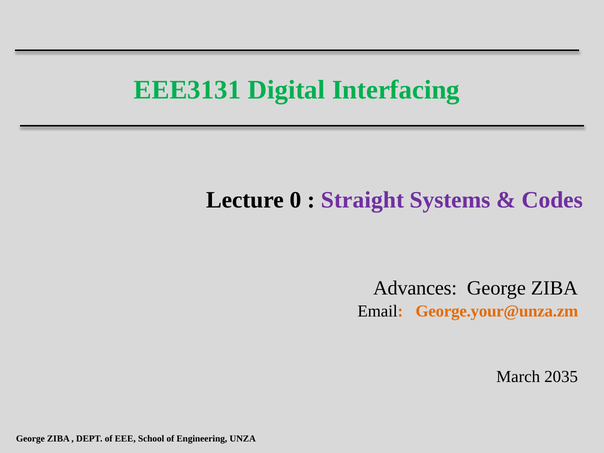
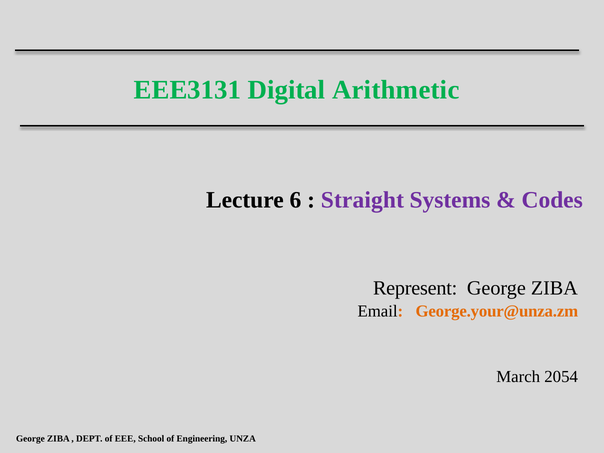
Interfacing: Interfacing -> Arithmetic
0: 0 -> 6
Advances: Advances -> Represent
2035: 2035 -> 2054
